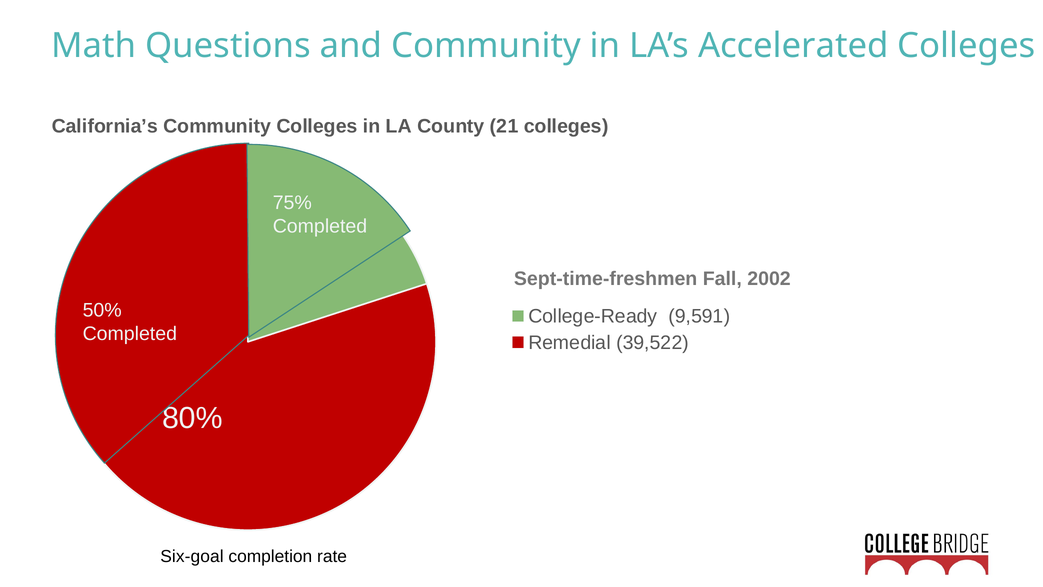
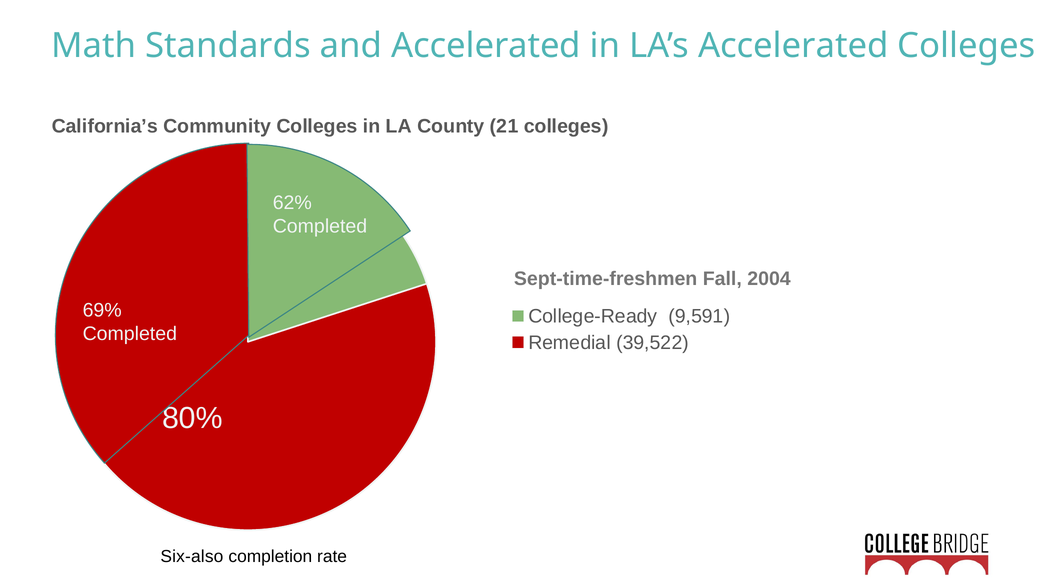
Questions: Questions -> Standards
and Community: Community -> Accelerated
75%: 75% -> 62%
2002: 2002 -> 2004
50%: 50% -> 69%
Six-goal: Six-goal -> Six-also
